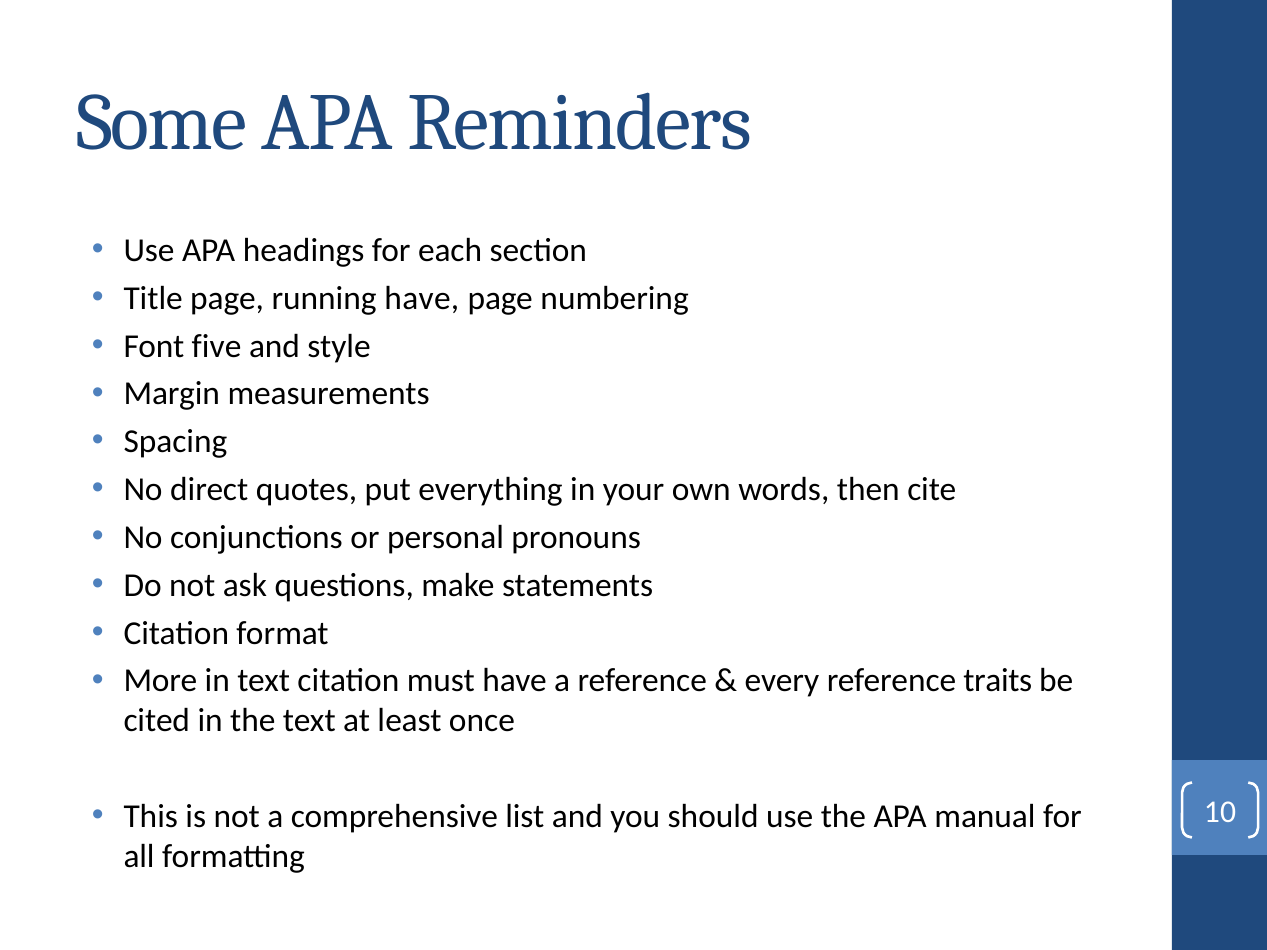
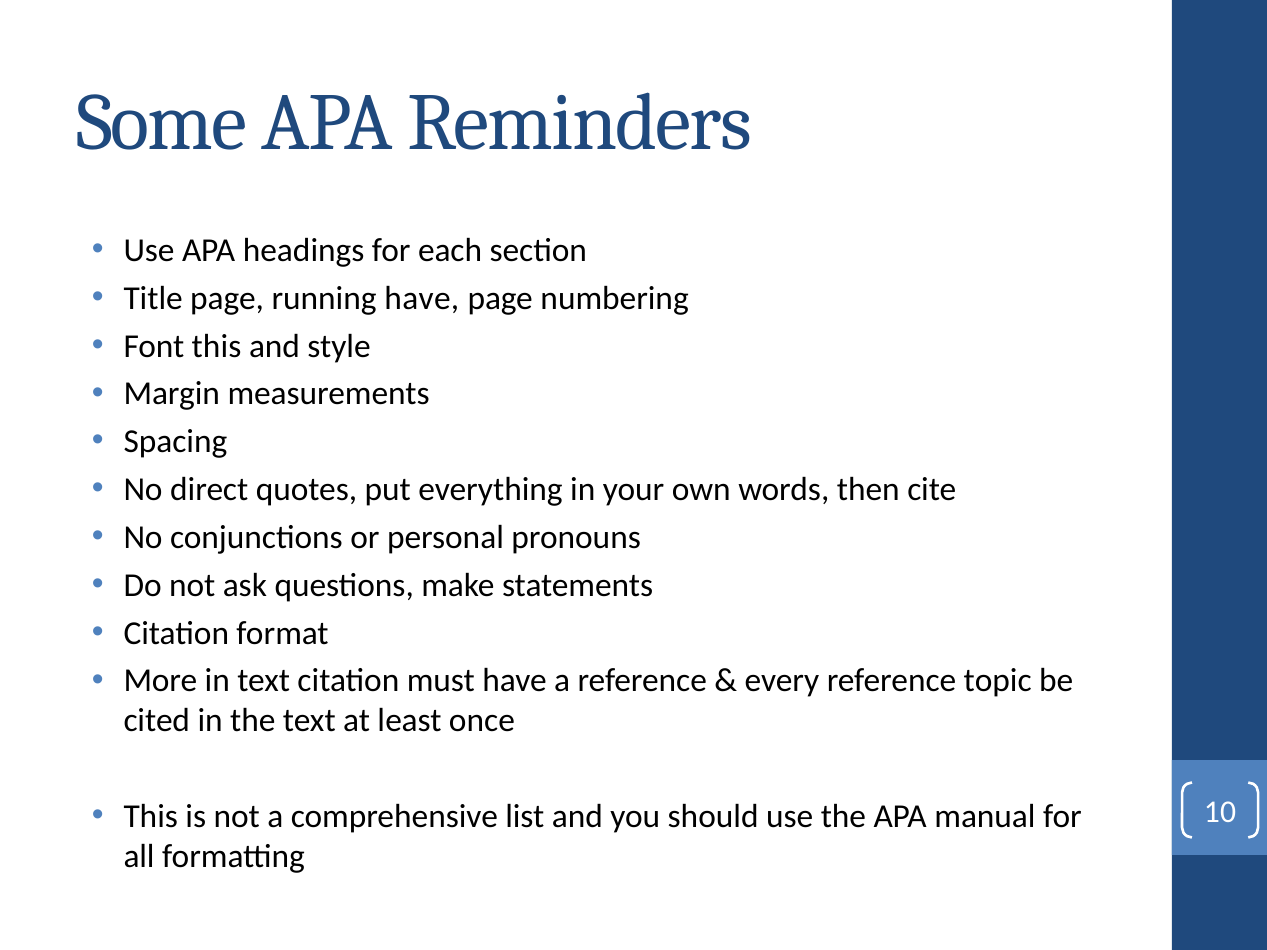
Font five: five -> this
traits: traits -> topic
